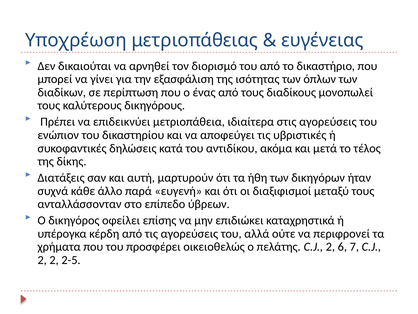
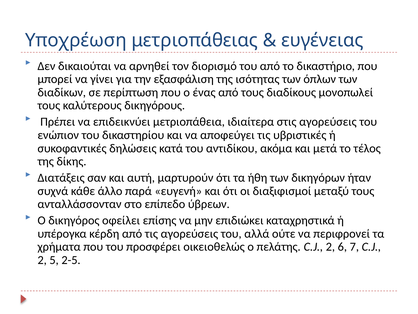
2 2: 2 -> 5
